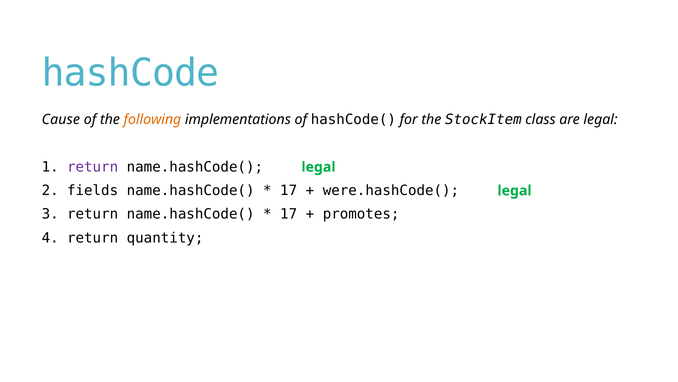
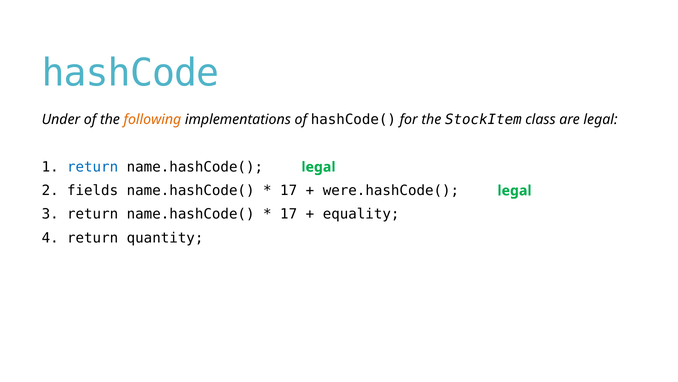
Cause: Cause -> Under
return at (93, 167) colour: purple -> blue
promotes: promotes -> equality
